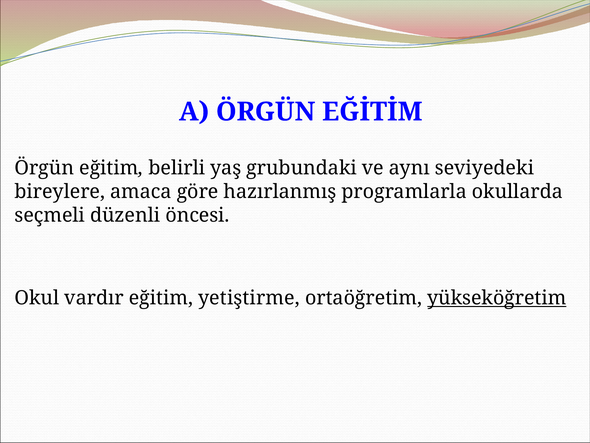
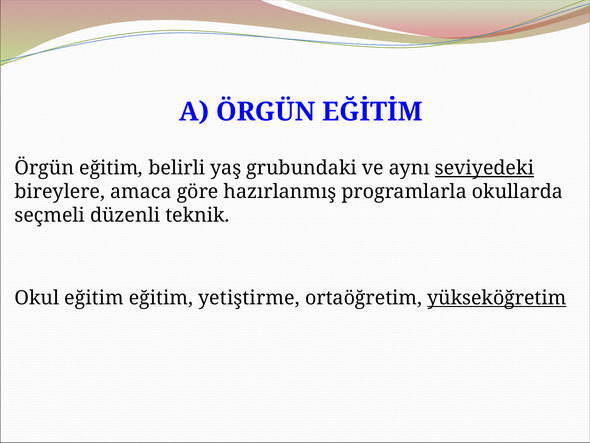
seviyedeki underline: none -> present
öncesi: öncesi -> teknik
Okul vardır: vardır -> eğitim
